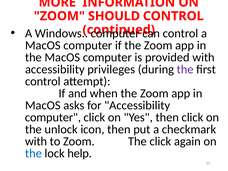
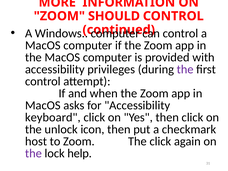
computer at (53, 117): computer -> keyboard
with at (36, 141): with -> host
the at (33, 153) colour: blue -> purple
